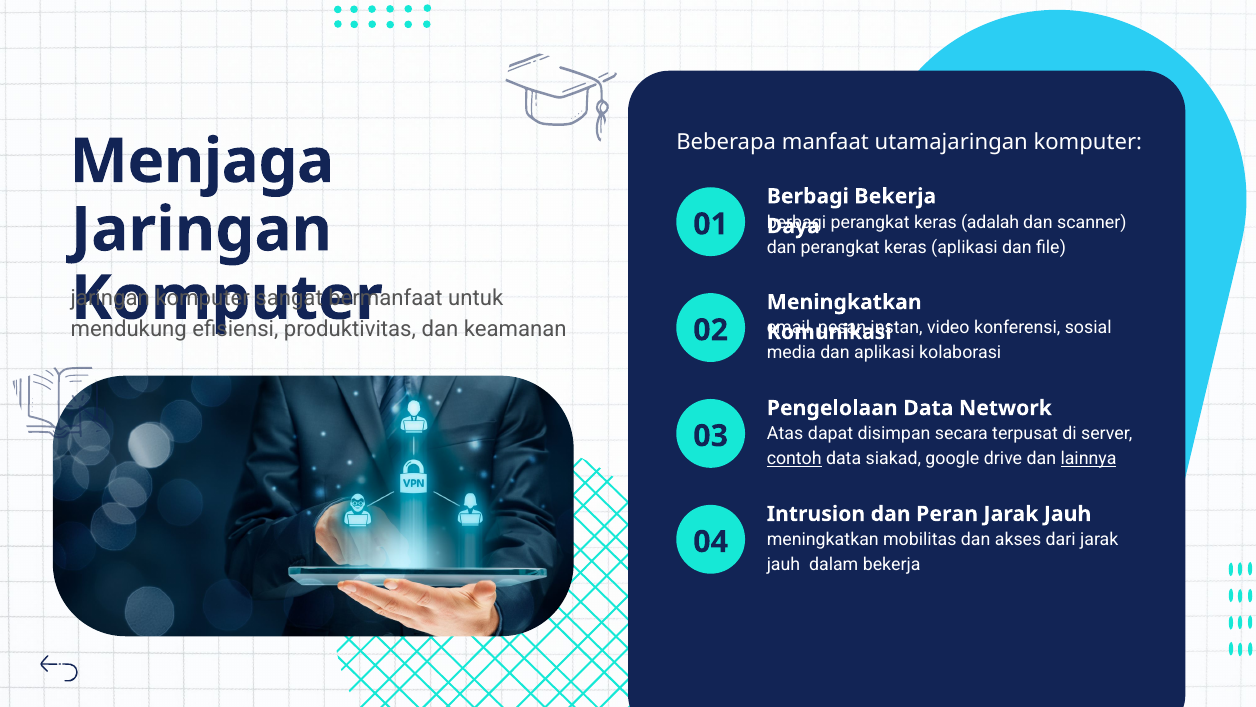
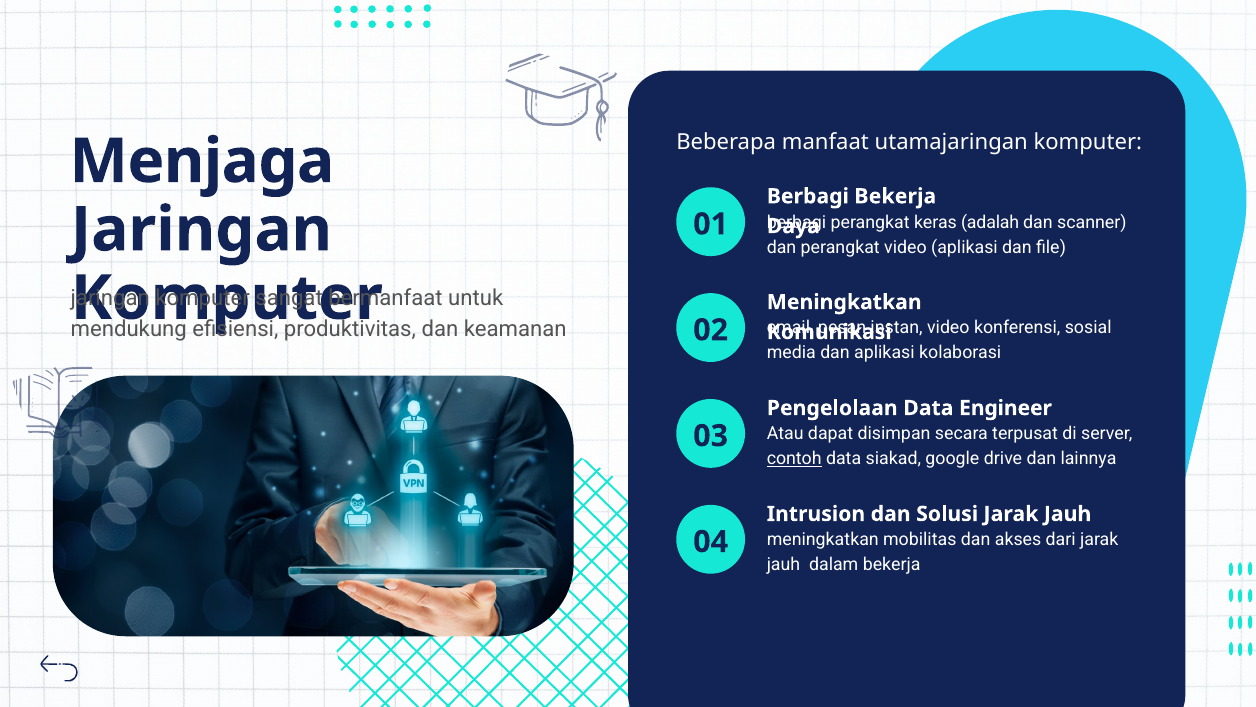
dan perangkat keras: keras -> video
Network: Network -> Engineer
Atas: Atas -> Atau
lainnya underline: present -> none
Peran: Peran -> Solusi
